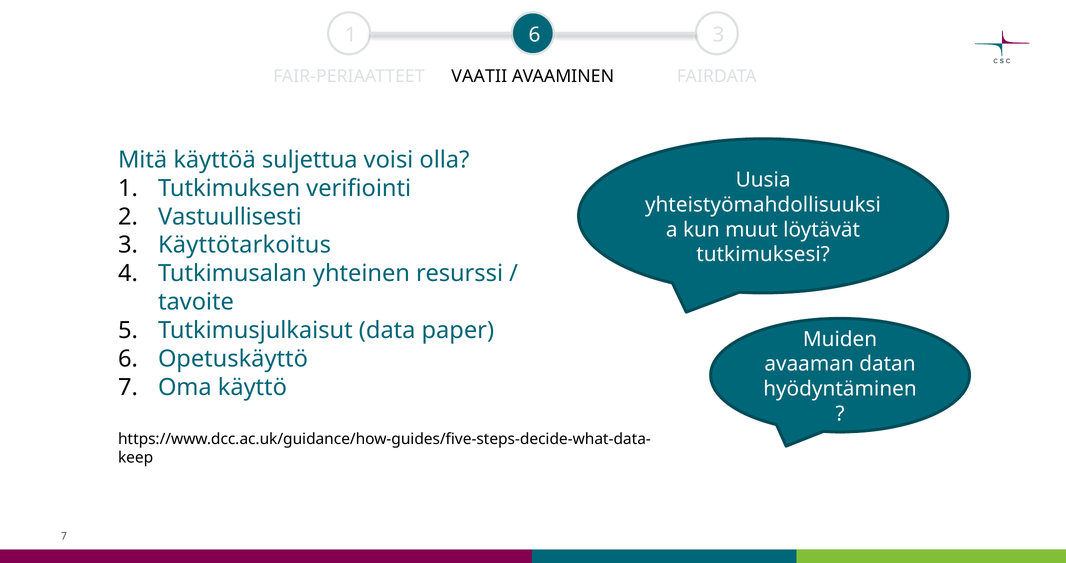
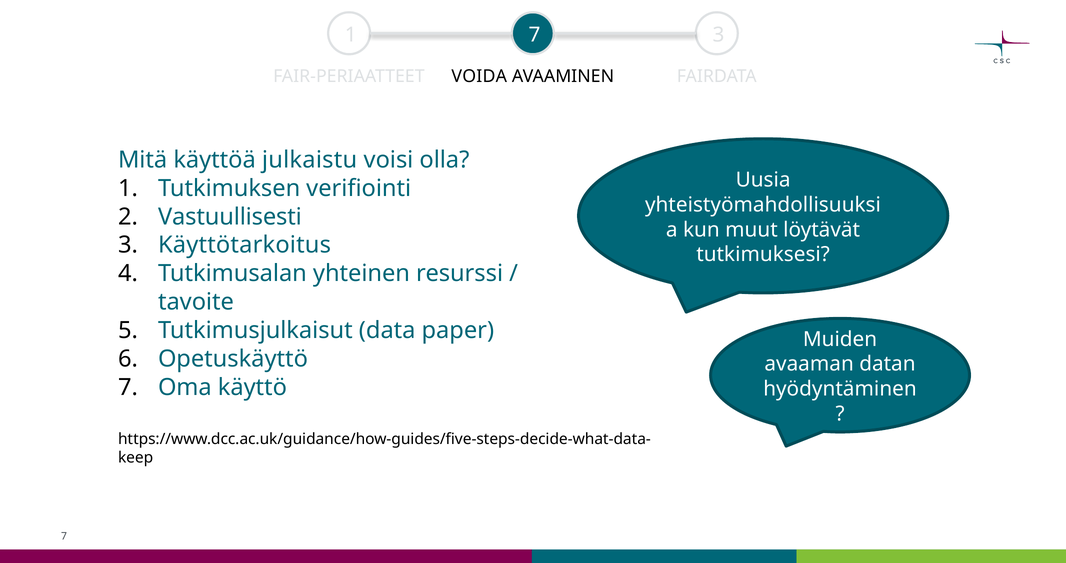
1 6: 6 -> 7
VAATII: VAATII -> VOIDA
suljettua: suljettua -> julkaistu
